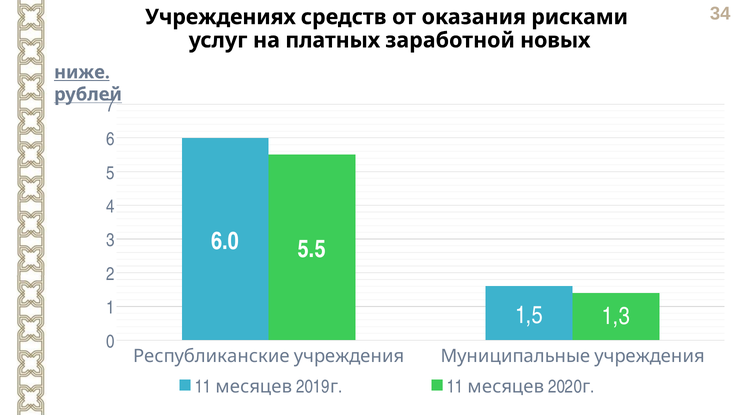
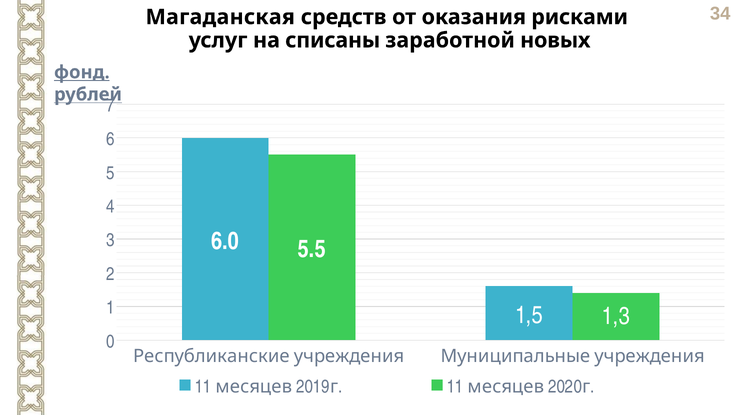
Учреждениях: Учреждениях -> Магаданская
платных: платных -> списаны
ниже: ниже -> фонд
